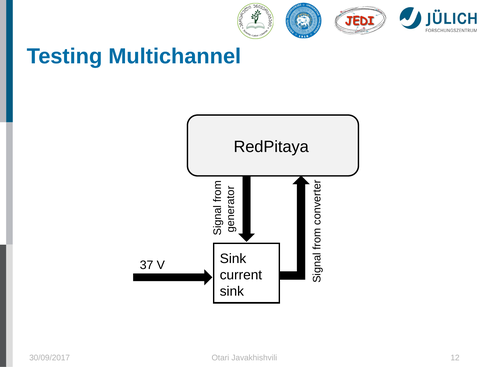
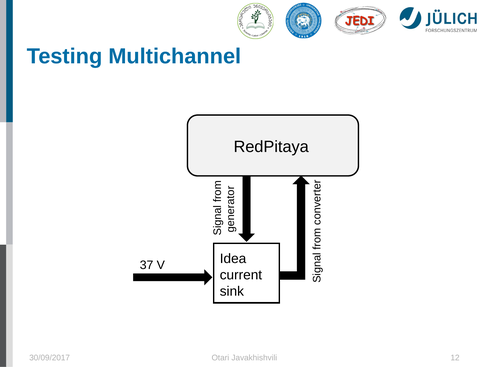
Sink at (233, 258): Sink -> Idea
